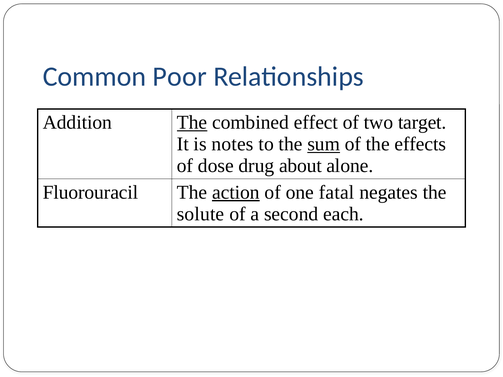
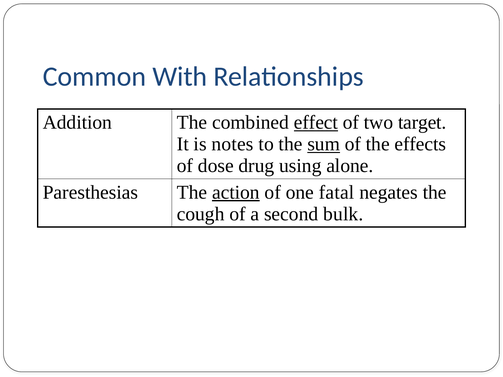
Poor: Poor -> With
The at (192, 122) underline: present -> none
effect underline: none -> present
about: about -> using
Fluorouracil: Fluorouracil -> Paresthesias
solute: solute -> cough
each: each -> bulk
